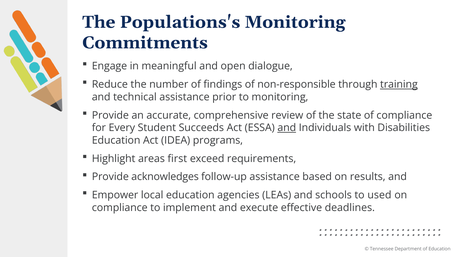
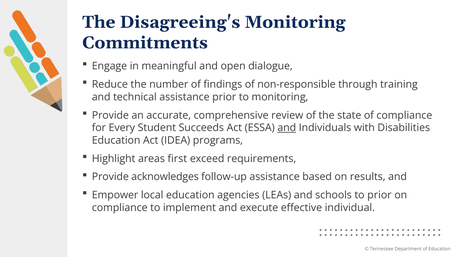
Populations's: Populations's -> Disagreeing's
training underline: present -> none
to used: used -> prior
deadlines: deadlines -> individual
